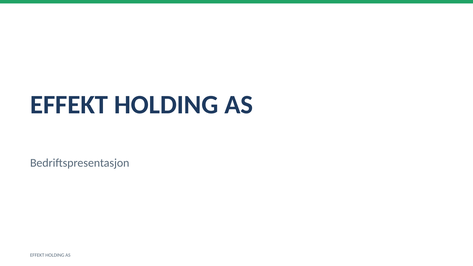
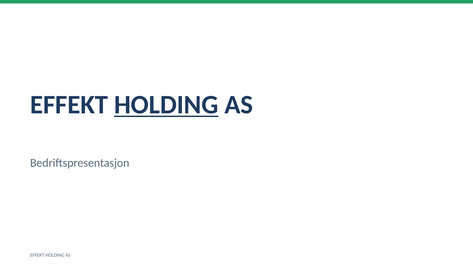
HOLDING at (166, 105) underline: none -> present
